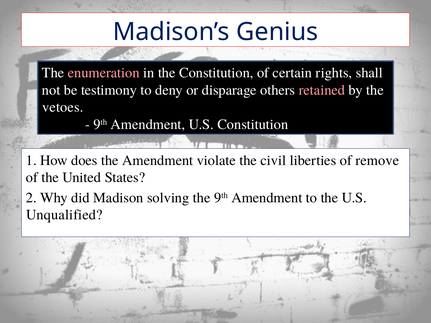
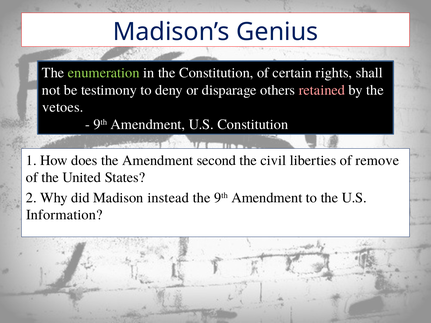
enumeration colour: pink -> light green
violate: violate -> second
solving: solving -> instead
Unqualified: Unqualified -> Information
